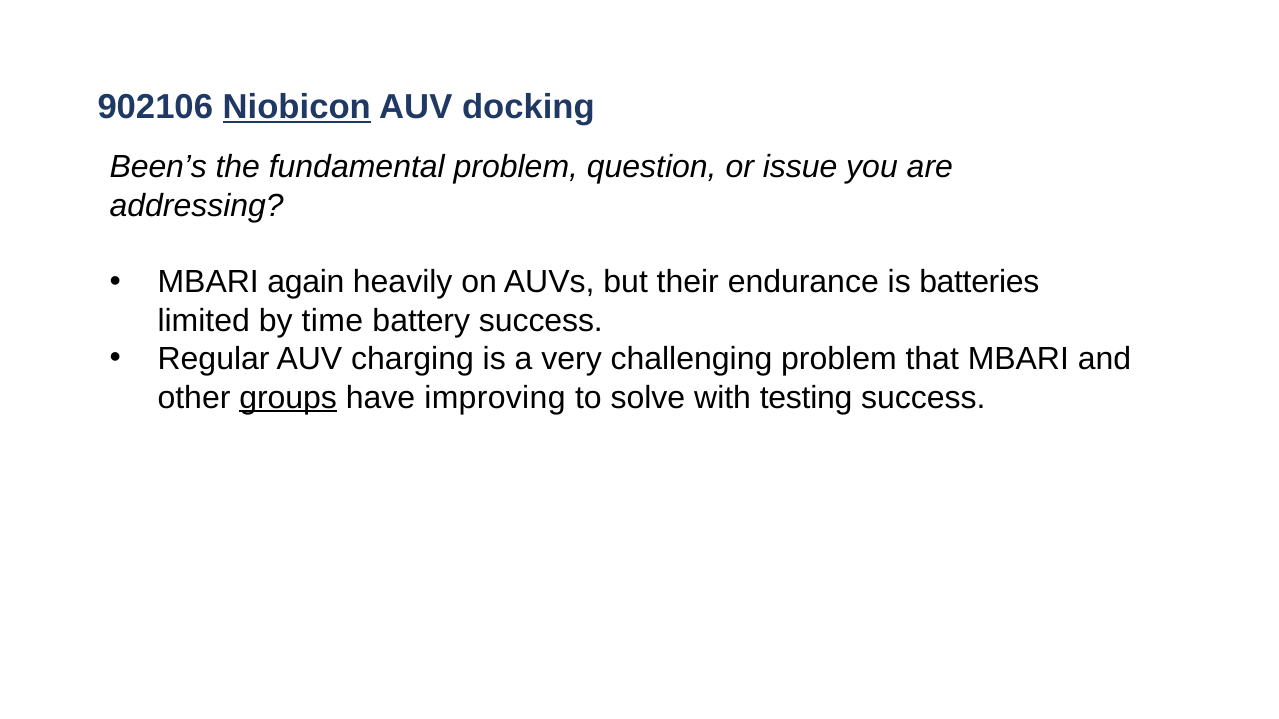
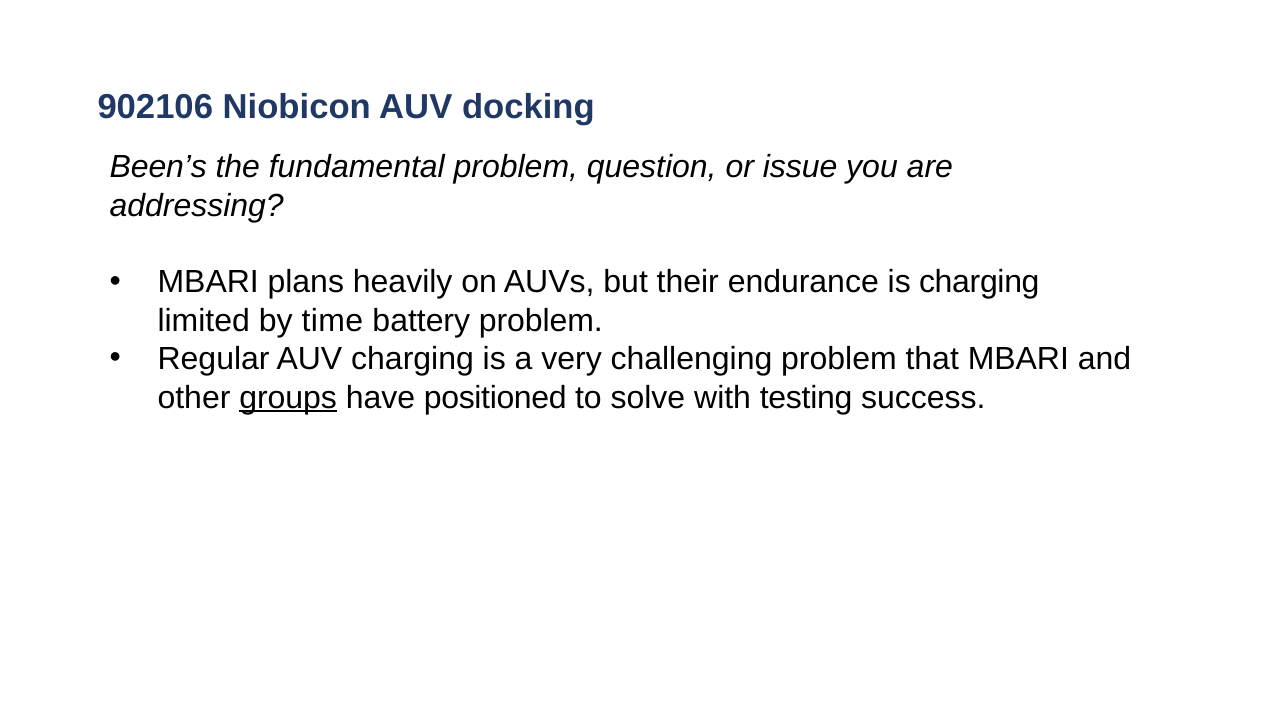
Niobicon underline: present -> none
again: again -> plans
is batteries: batteries -> charging
battery success: success -> problem
improving: improving -> positioned
